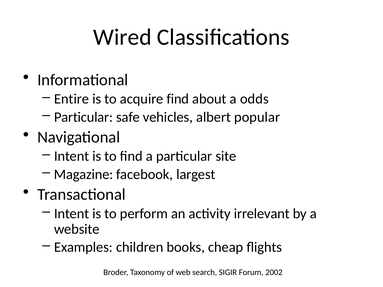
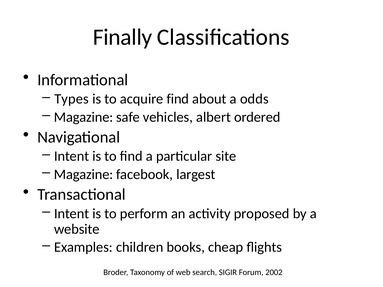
Wired: Wired -> Finally
Entire: Entire -> Types
Particular at (84, 117): Particular -> Magazine
popular: popular -> ordered
irrelevant: irrelevant -> proposed
